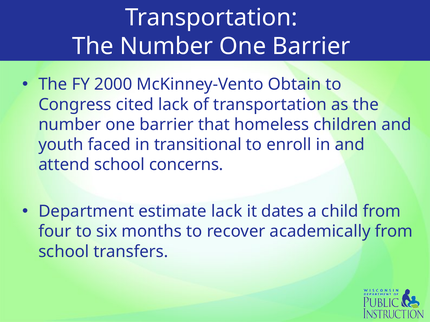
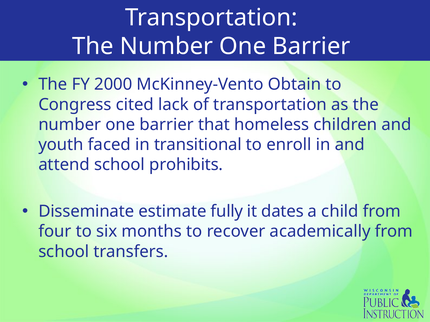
concerns: concerns -> prohibits
Department: Department -> Disseminate
estimate lack: lack -> fully
